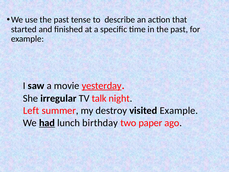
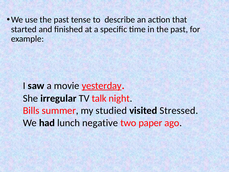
Left: Left -> Bills
destroy: destroy -> studied
visited Example: Example -> Stressed
had underline: present -> none
birthday: birthday -> negative
